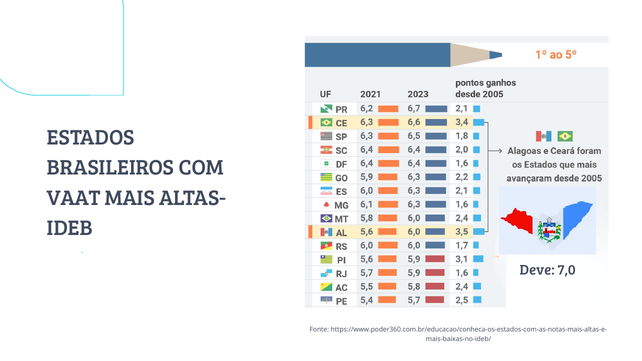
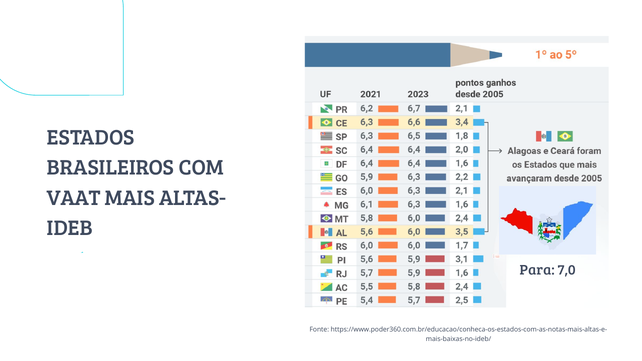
Deve: Deve -> Para
